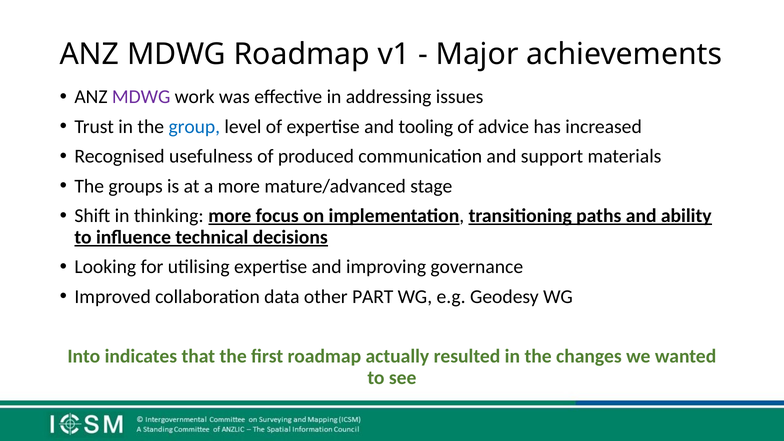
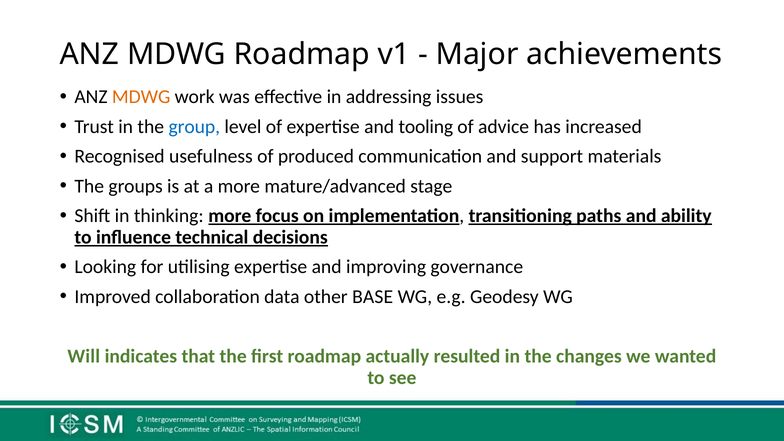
MDWG at (141, 97) colour: purple -> orange
PART: PART -> BASE
Into: Into -> Will
